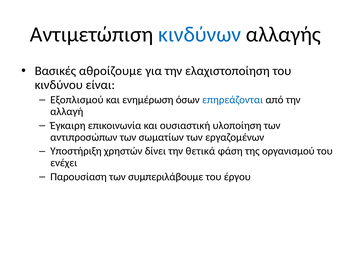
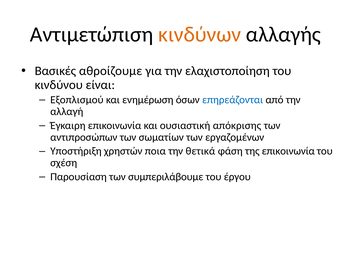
κινδύνων colour: blue -> orange
υλοποίηση: υλοποίηση -> απόκρισης
δίνει: δίνει -> ποια
της οργανισμού: οργανισμού -> επικοινωνία
ενέχει: ενέχει -> σχέση
